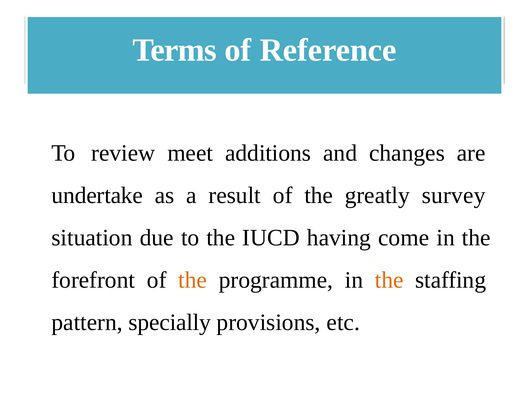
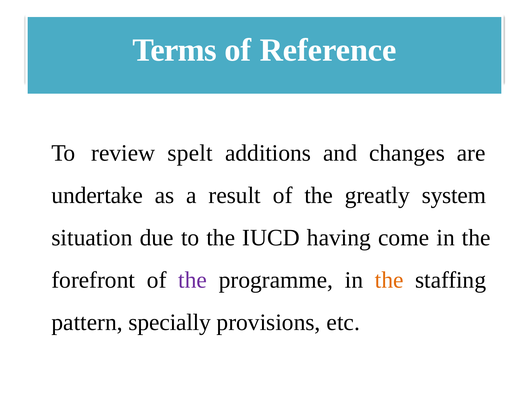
meet: meet -> spelt
survey: survey -> system
the at (193, 280) colour: orange -> purple
